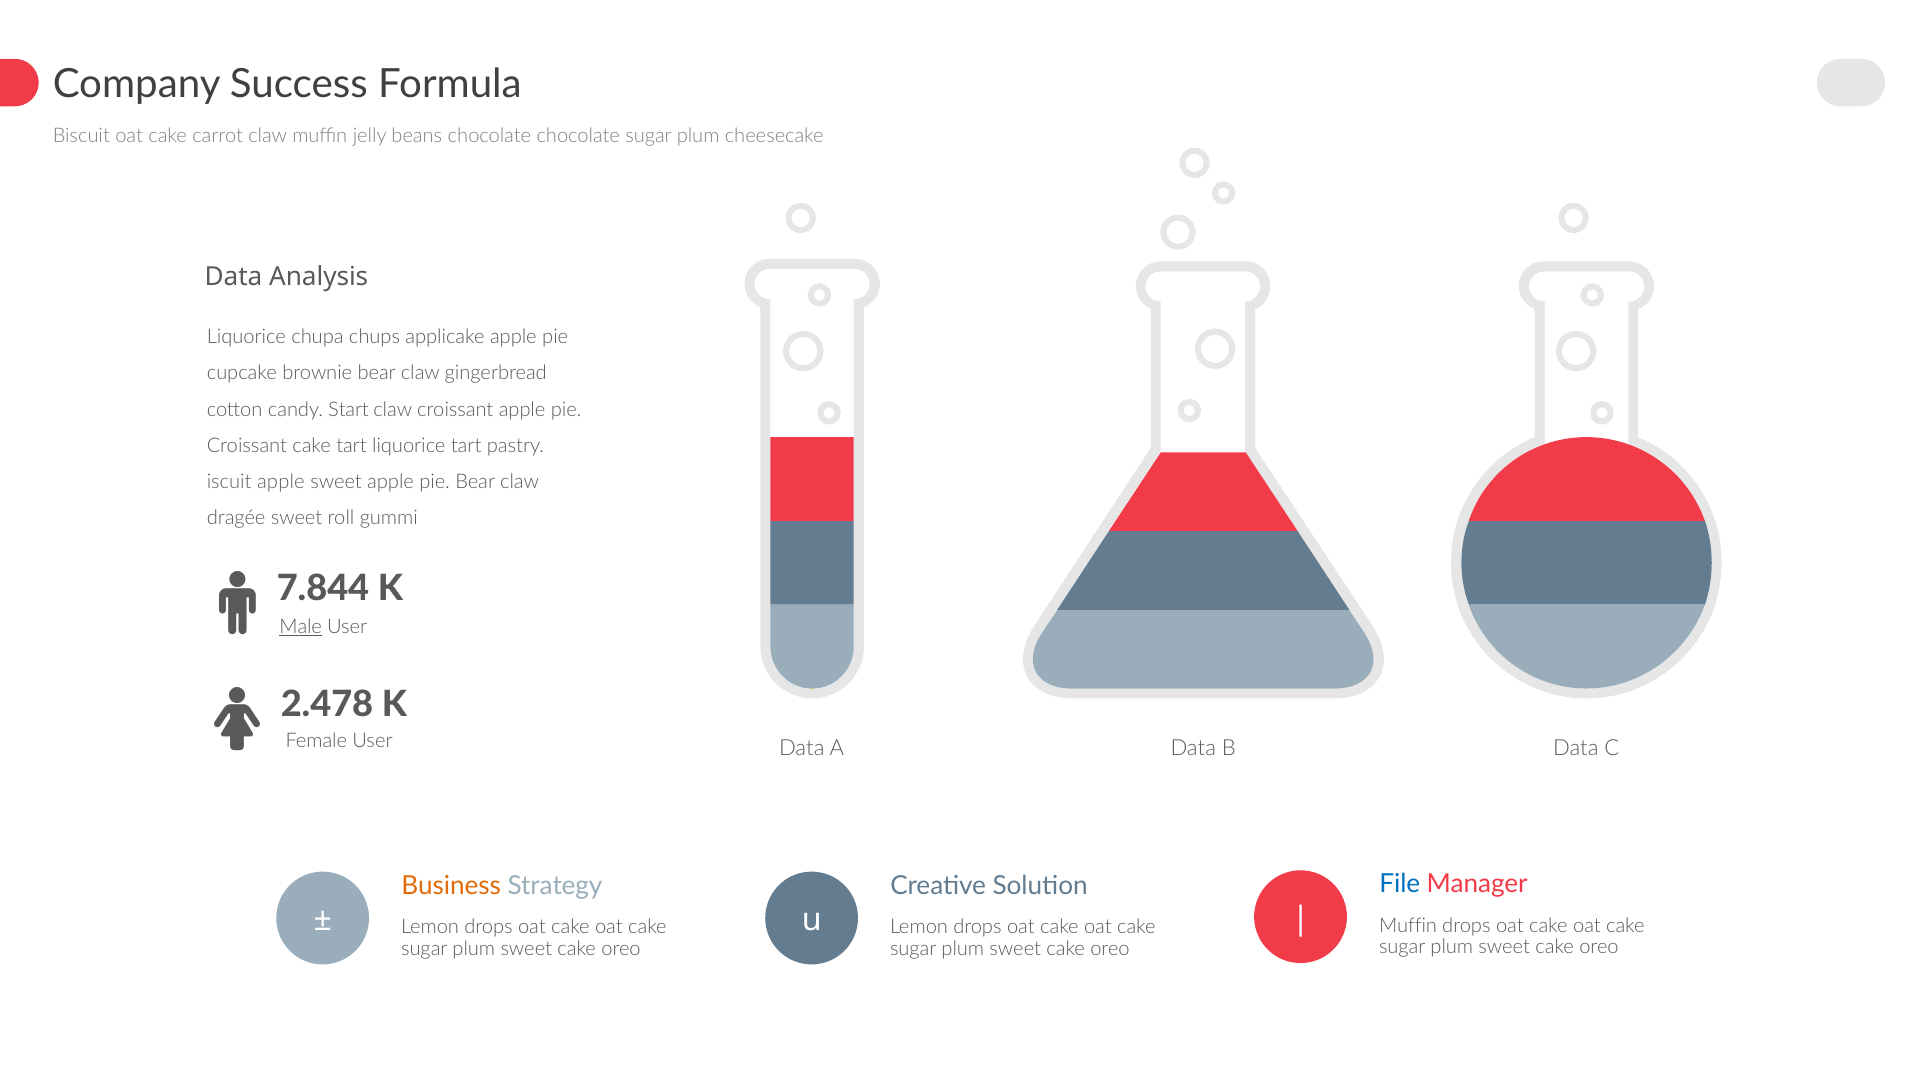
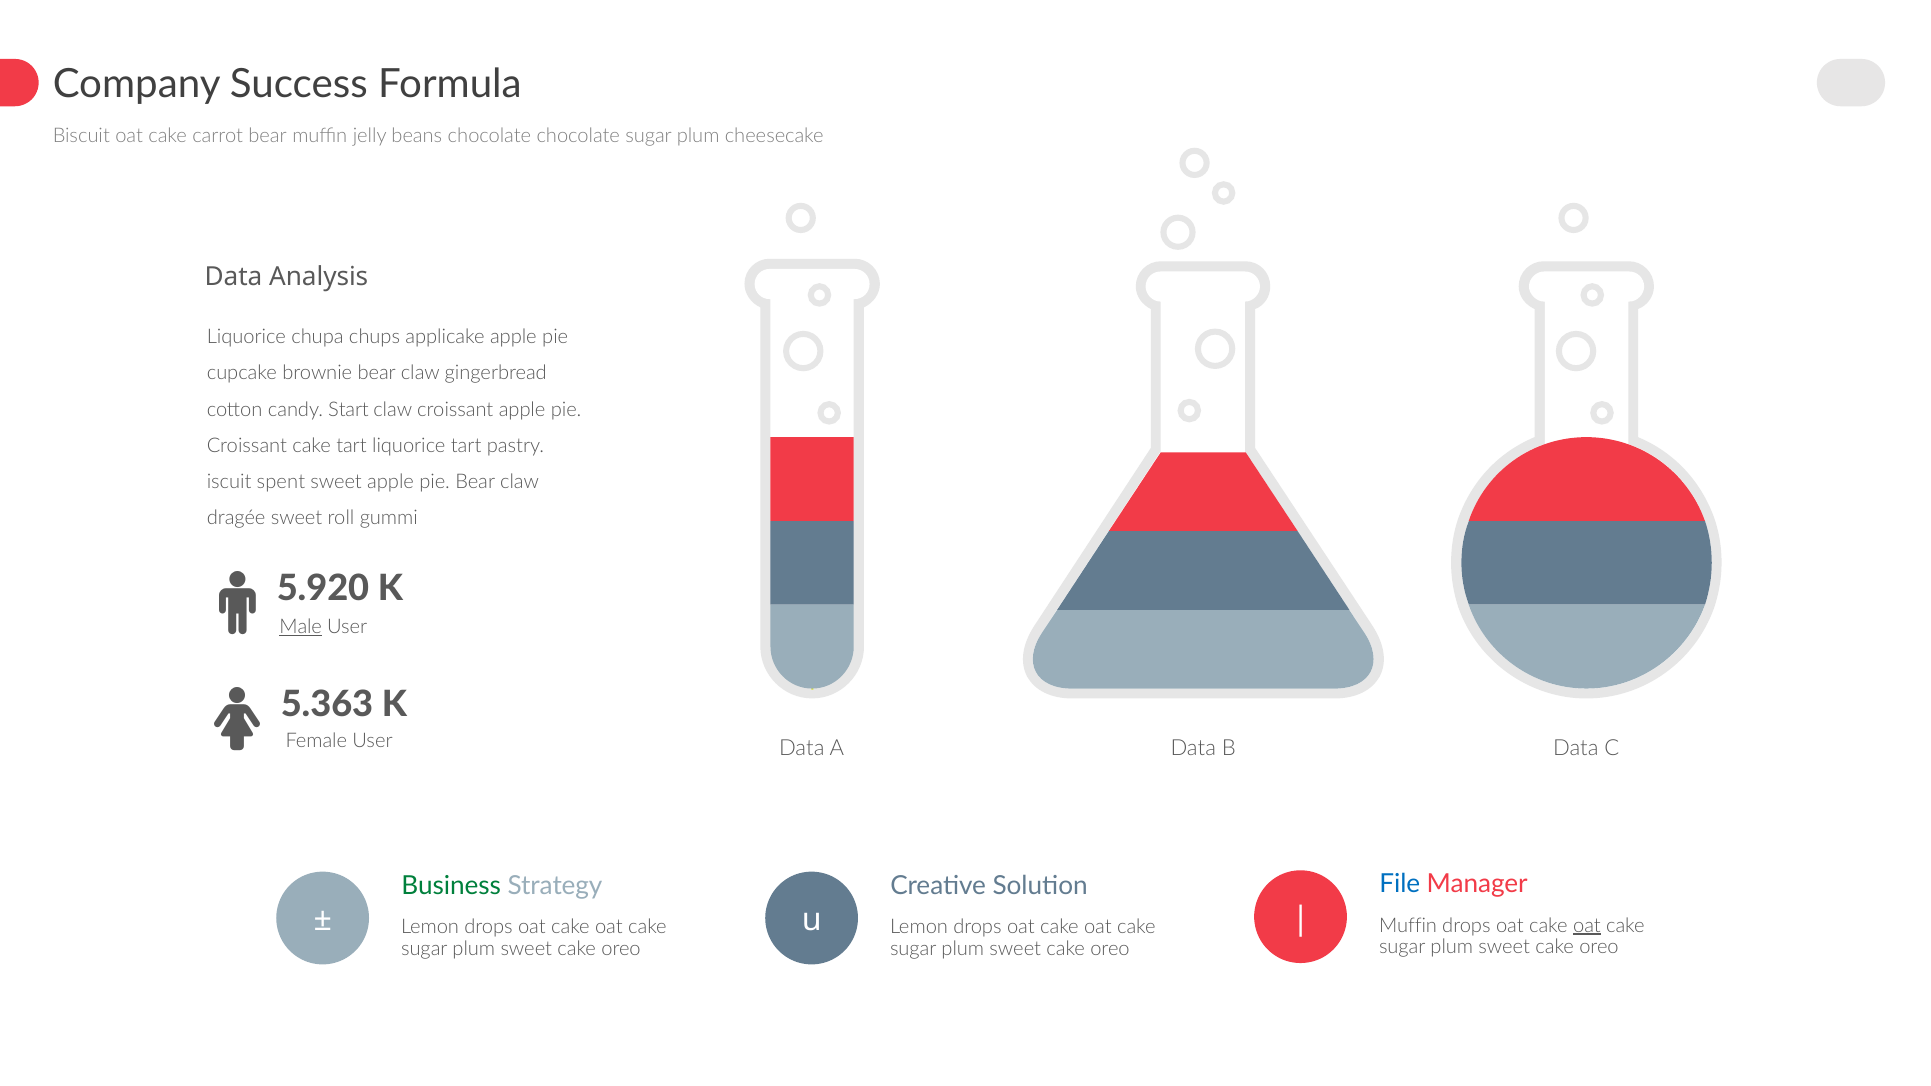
carrot claw: claw -> bear
iscuit apple: apple -> spent
7.844: 7.844 -> 5.920
2.478: 2.478 -> 5.363
Business colour: orange -> green
oat at (1587, 926) underline: none -> present
